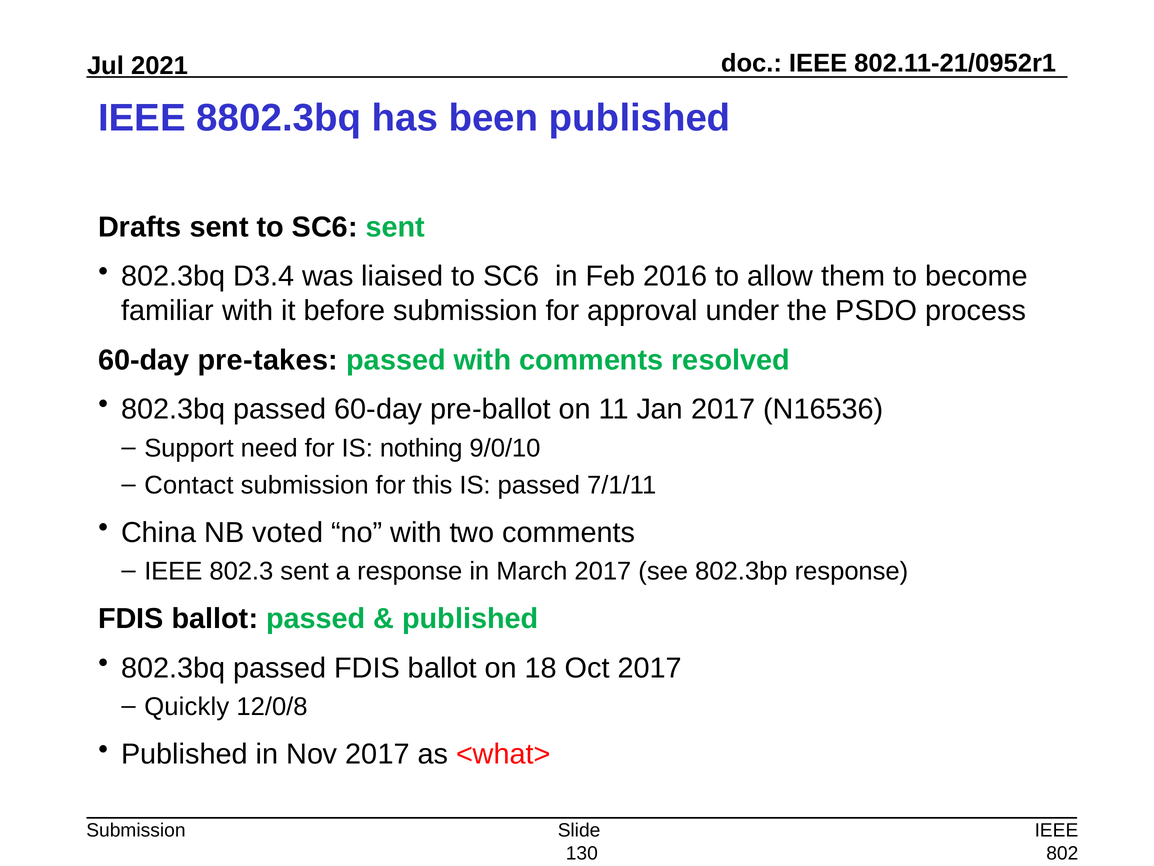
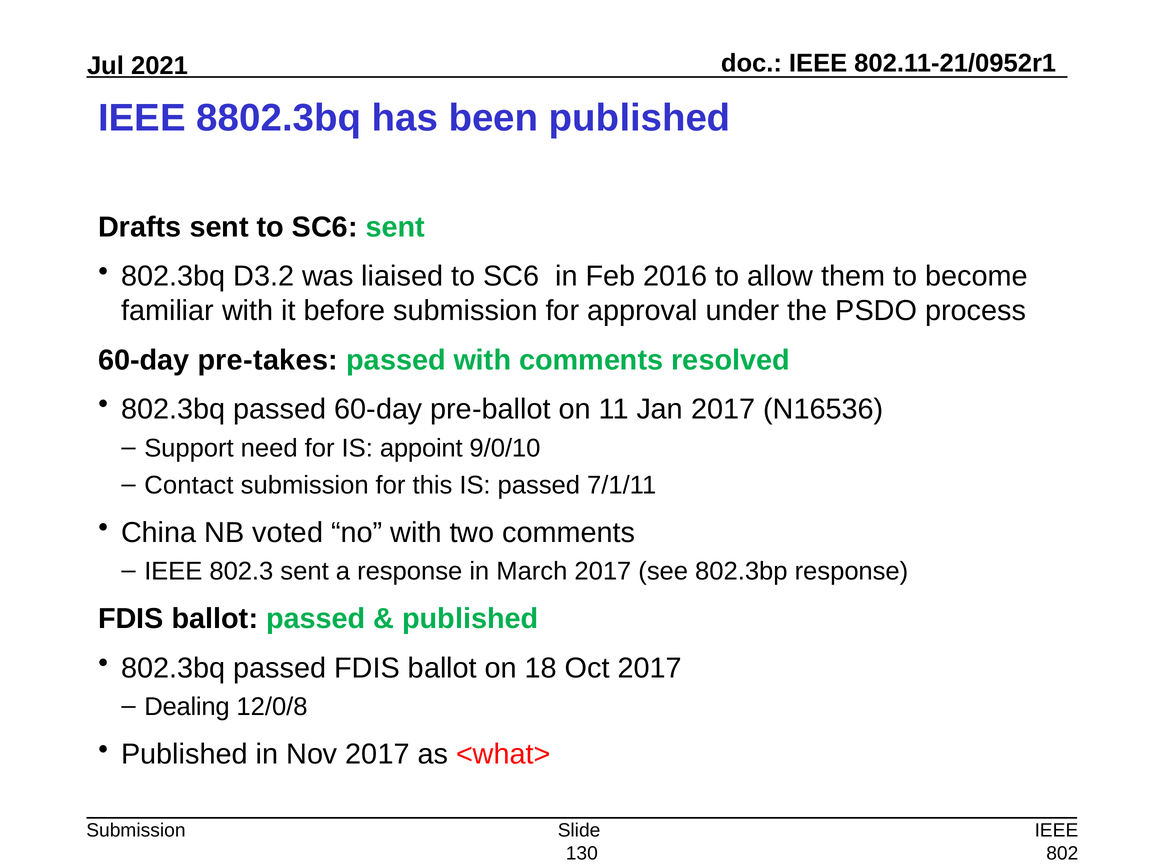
D3.4: D3.4 -> D3.2
nothing: nothing -> appoint
Quickly: Quickly -> Dealing
